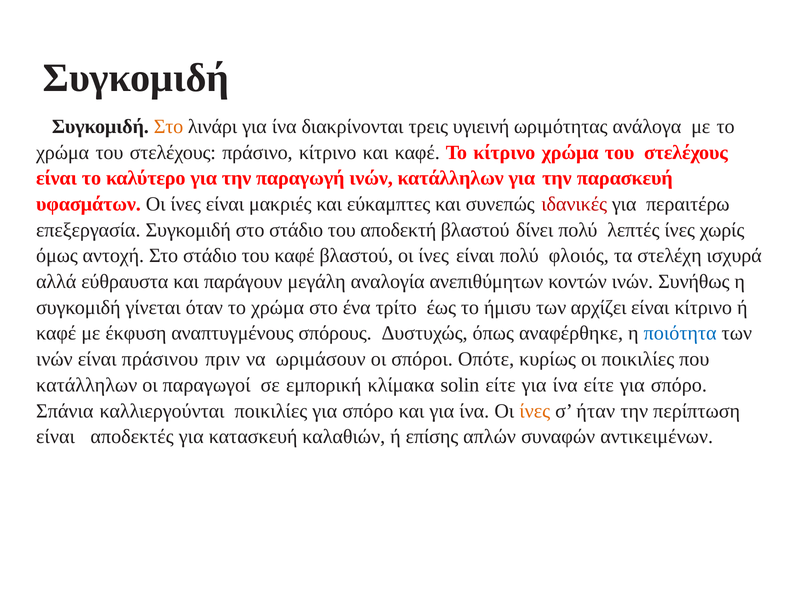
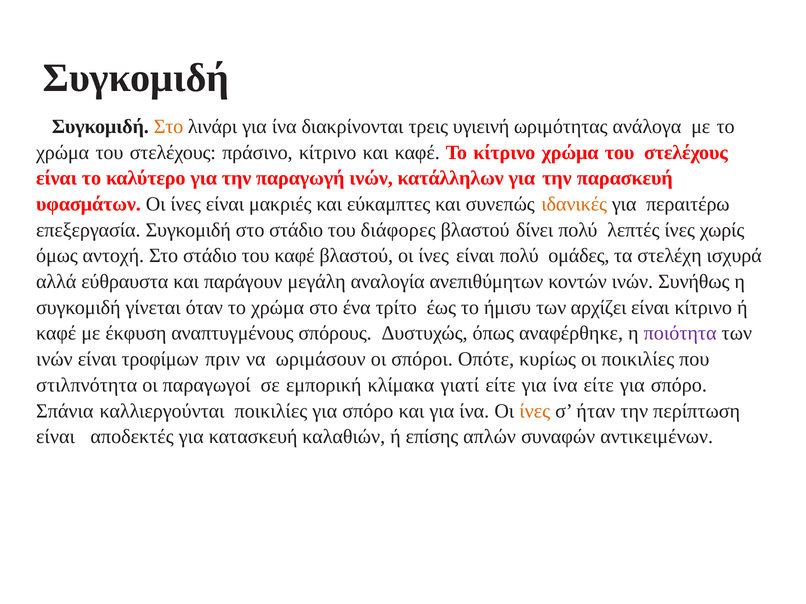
ιδανικές colour: red -> orange
αποδεκτή: αποδεκτή -> διάφορες
φλοιός: φλοιός -> ομάδες
ποιότητα colour: blue -> purple
πράσινου: πράσινου -> τροφίμων
κατάλληλων at (87, 385): κατάλληλων -> στιλπνότητα
solin: solin -> γιατί
